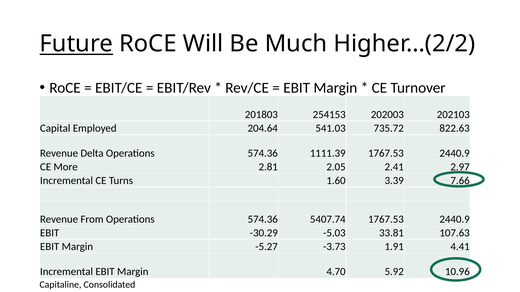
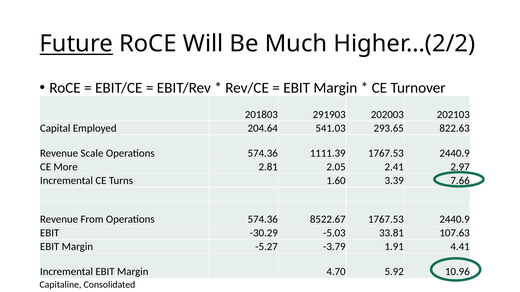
254153: 254153 -> 291903
735.72: 735.72 -> 293.65
Delta: Delta -> Scale
5407.74: 5407.74 -> 8522.67
-3.73: -3.73 -> -3.79
